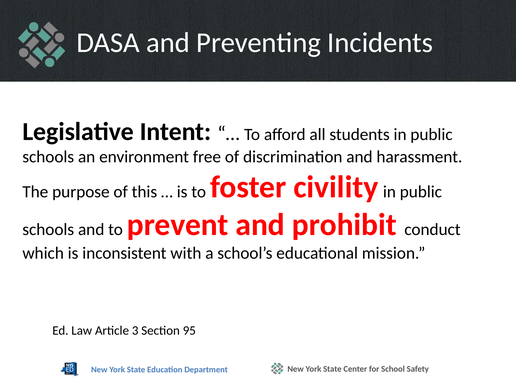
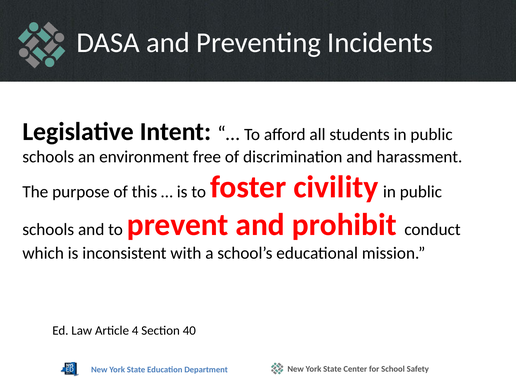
3: 3 -> 4
95: 95 -> 40
